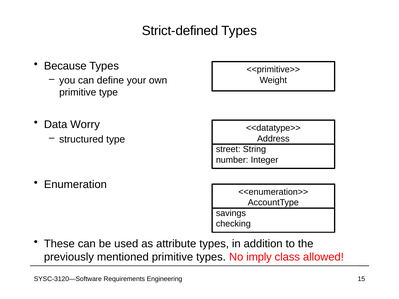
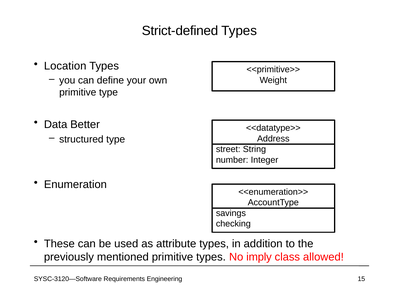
Because: Because -> Location
Worry: Worry -> Better
